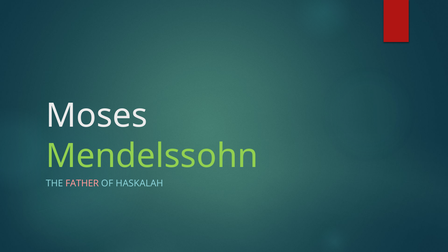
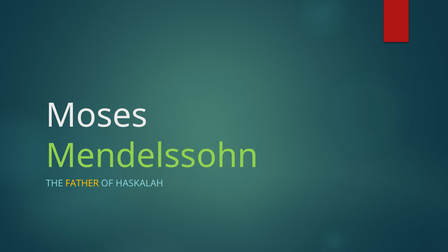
FATHER colour: pink -> yellow
